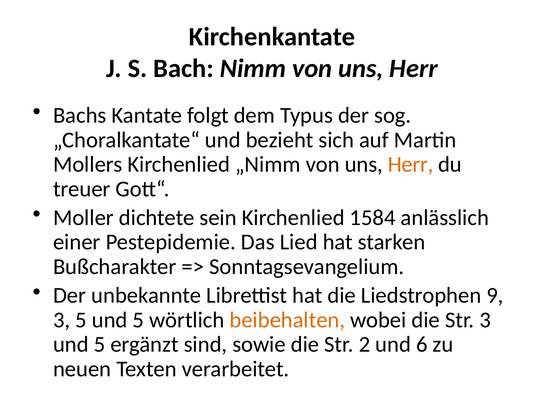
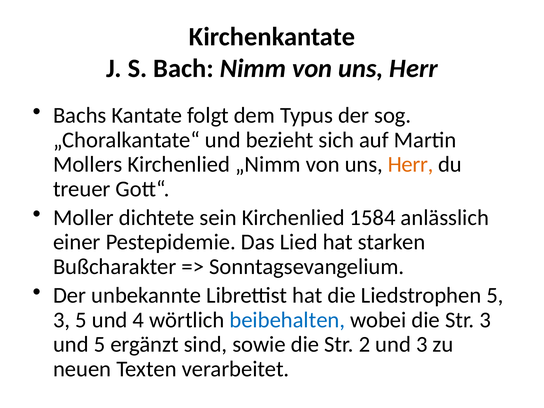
Liedstrophen 9: 9 -> 5
5 und 5: 5 -> 4
beibehalten colour: orange -> blue
und 6: 6 -> 3
